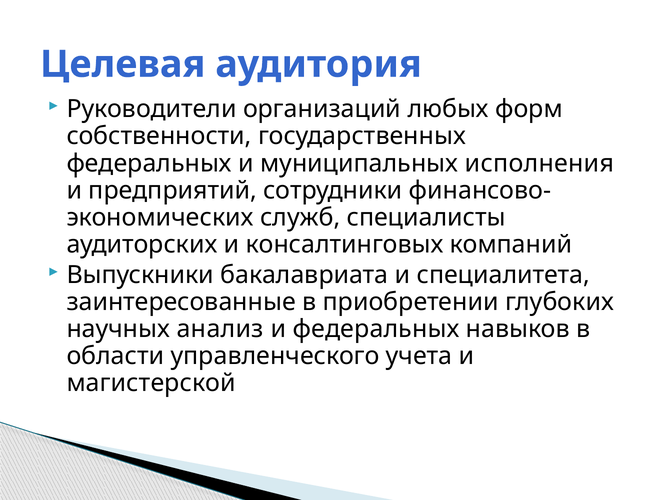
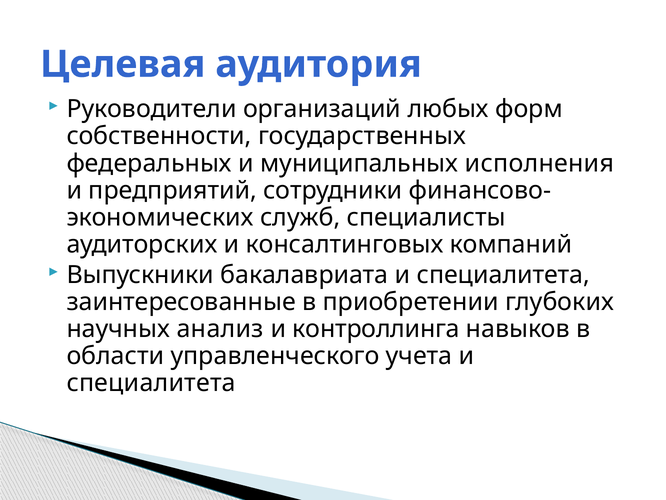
и федеральных: федеральных -> контроллинга
магистерской at (151, 383): магистерской -> специалитета
